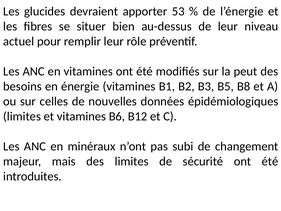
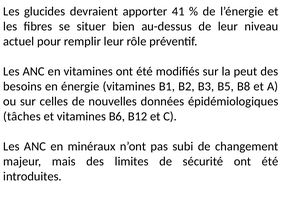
53: 53 -> 41
limites at (22, 116): limites -> tâches
